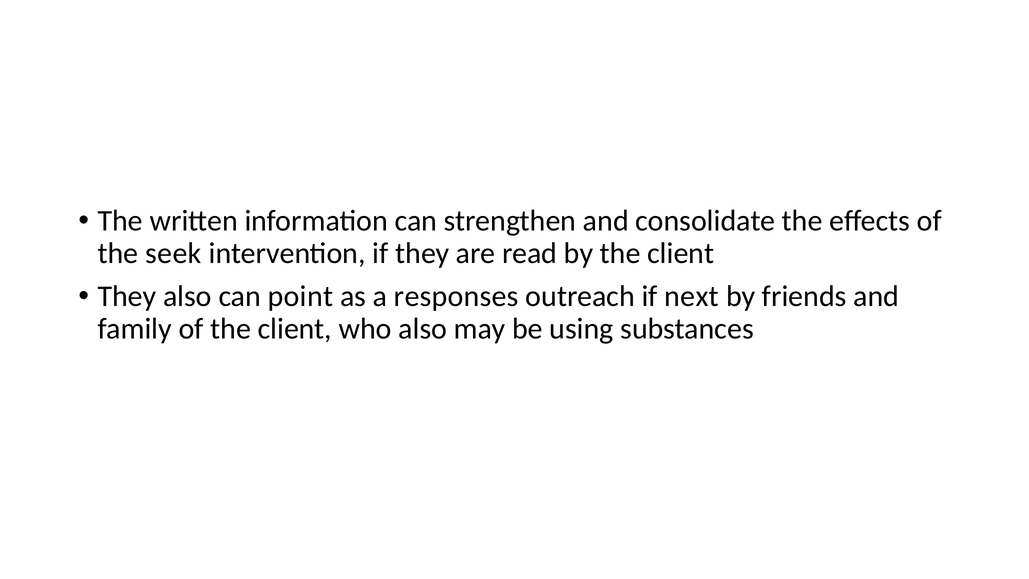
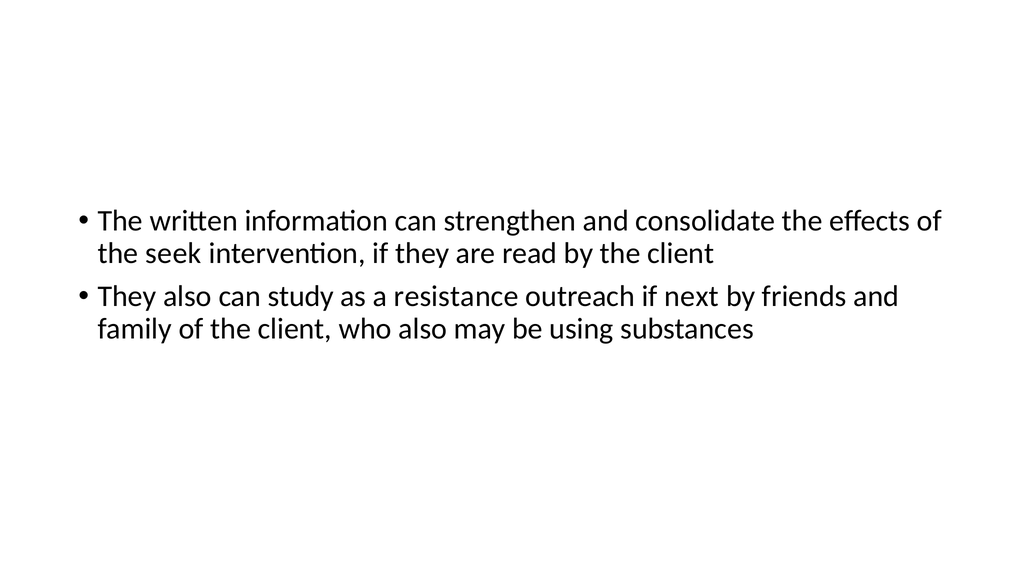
point: point -> study
responses: responses -> resistance
